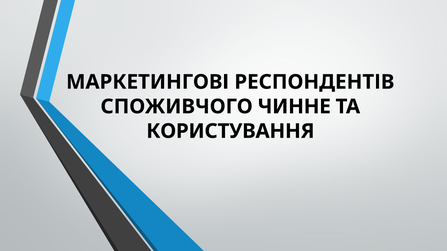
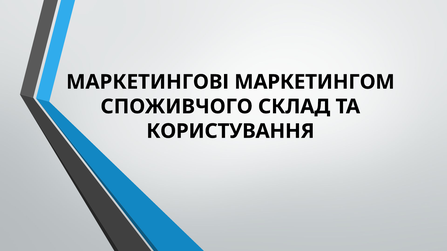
РЕСПОНДЕНТІВ: РЕСПОНДЕНТІВ -> МАРКЕТИНГОМ
ЧИННЕ: ЧИННЕ -> СКЛАД
